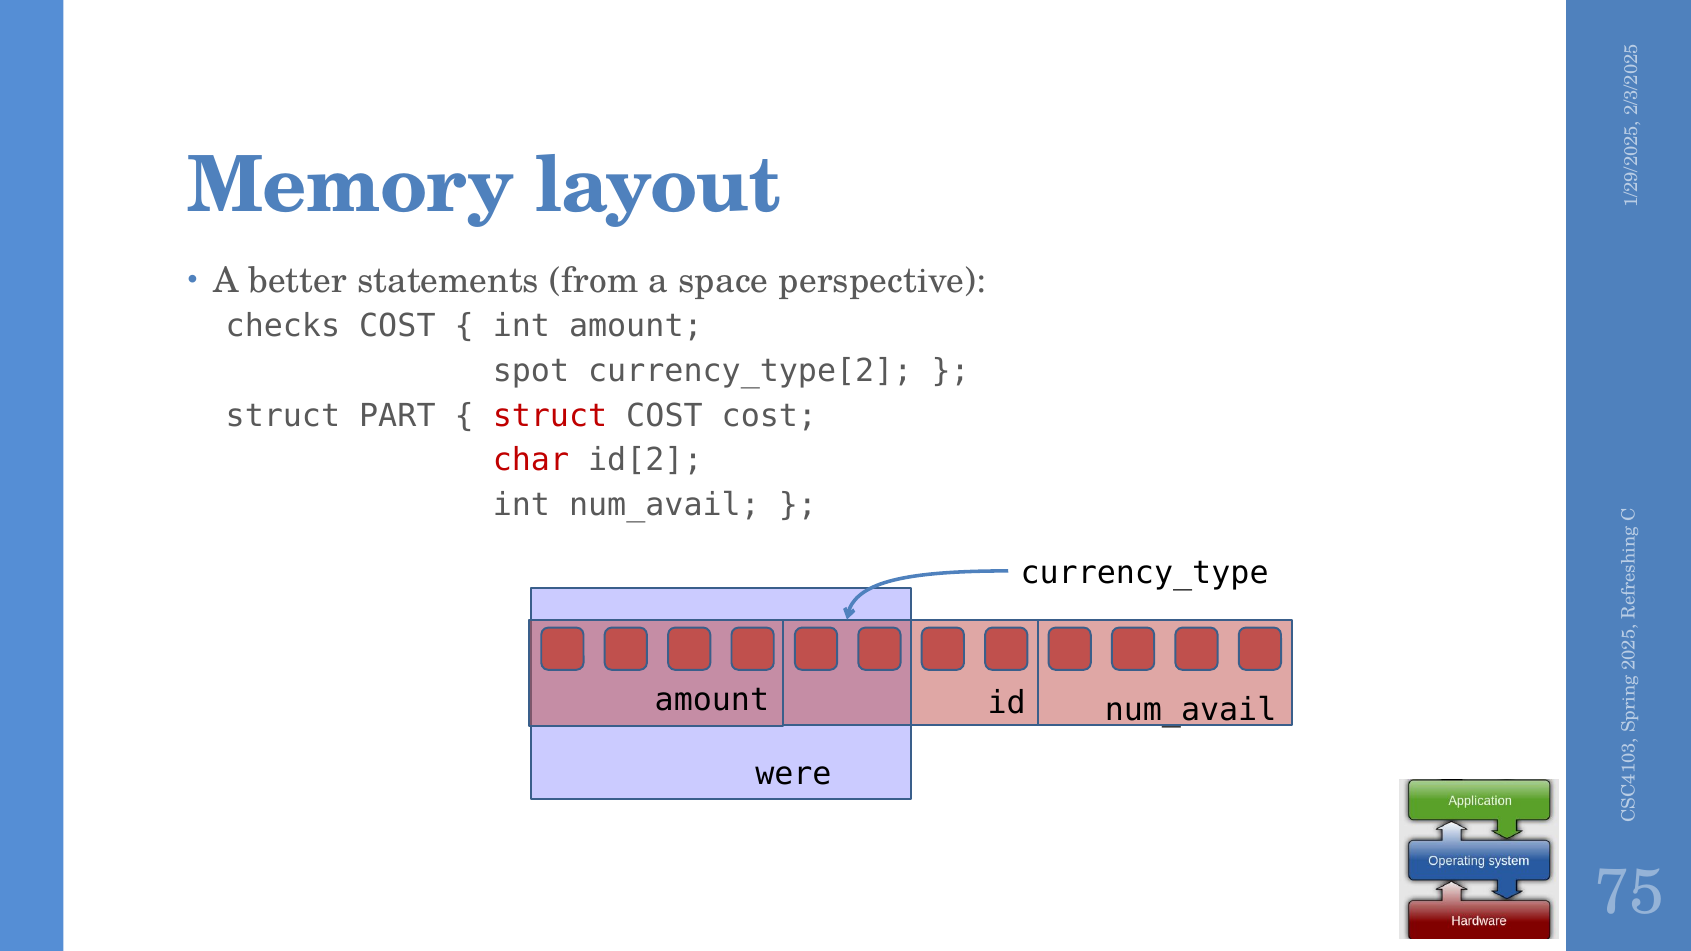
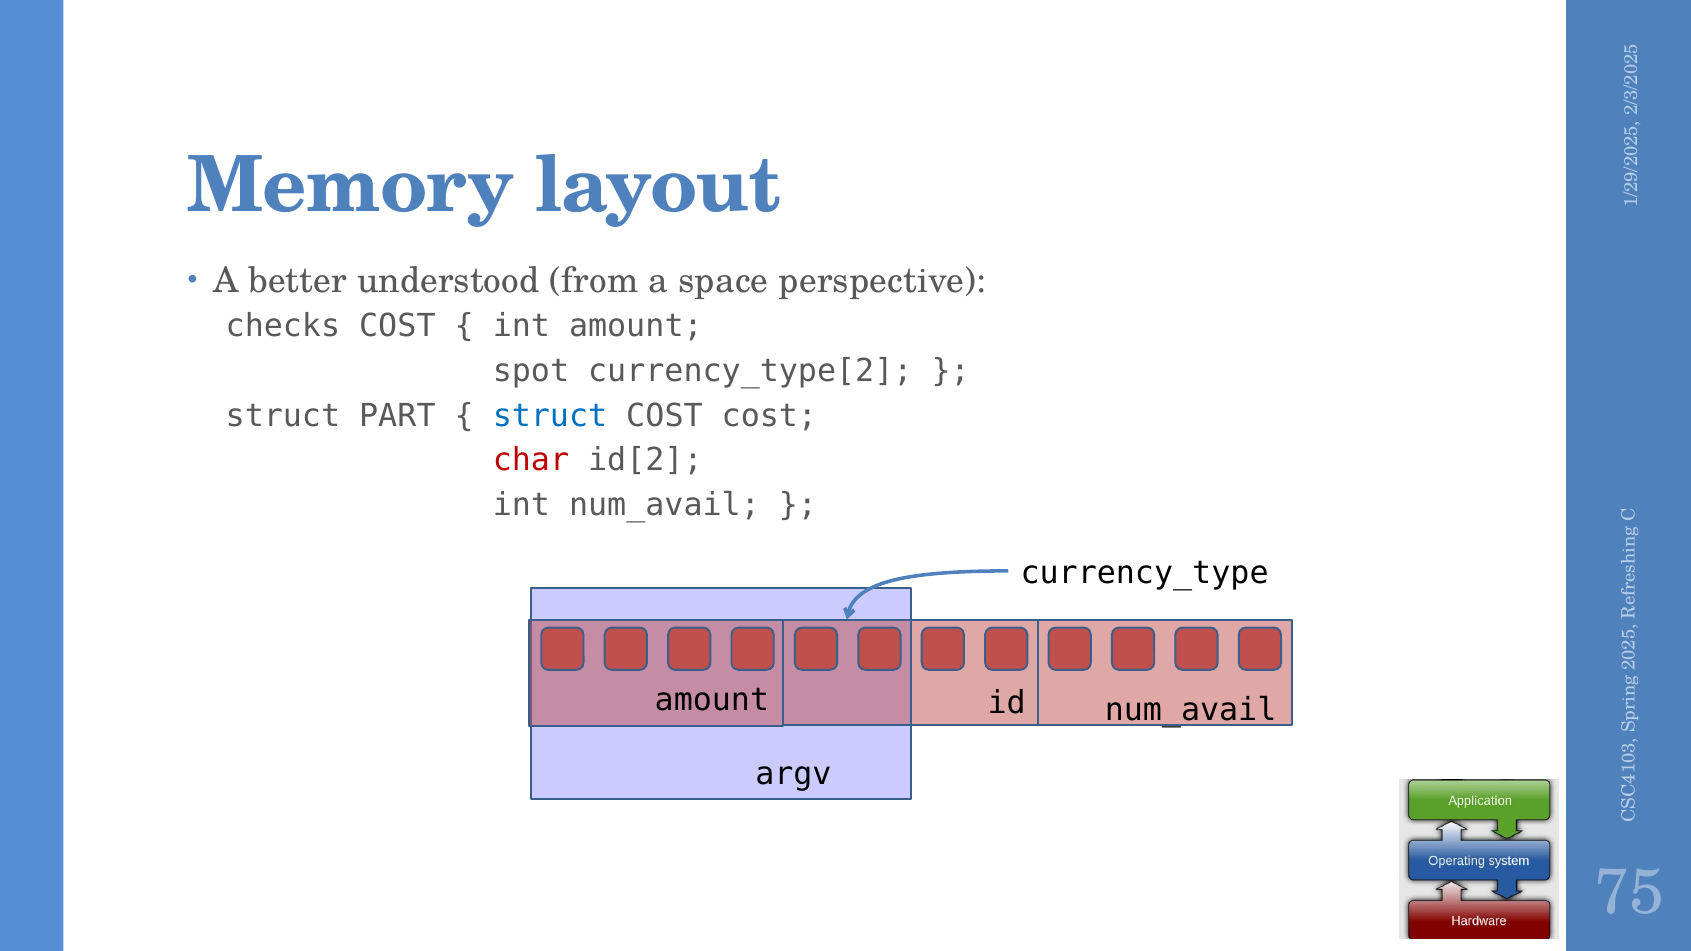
statements: statements -> understood
struct at (550, 416) colour: red -> blue
were: were -> argv
